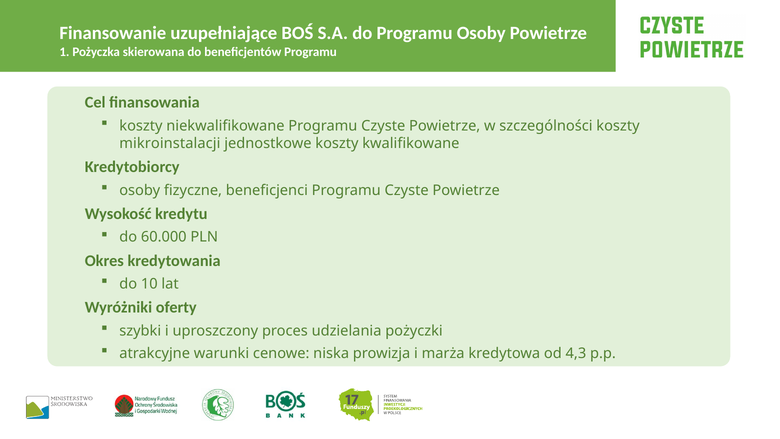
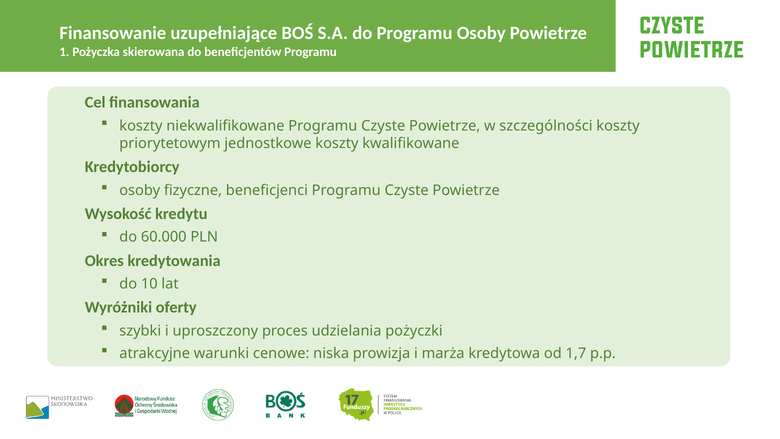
mikroinstalacji: mikroinstalacji -> priorytetowym
4,3: 4,3 -> 1,7
